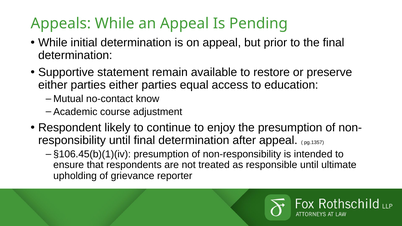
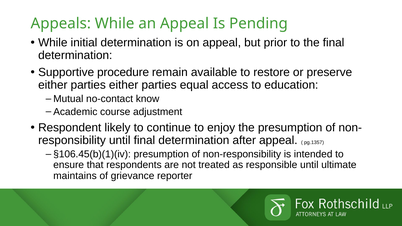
statement: statement -> procedure
upholding: upholding -> maintains
